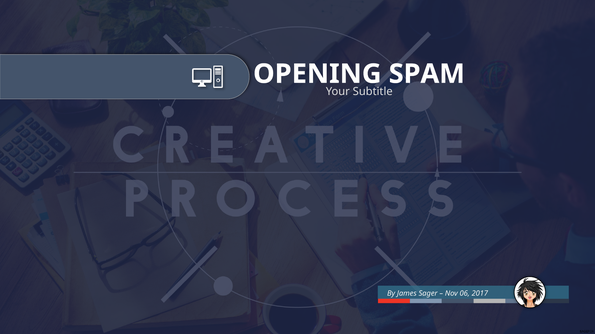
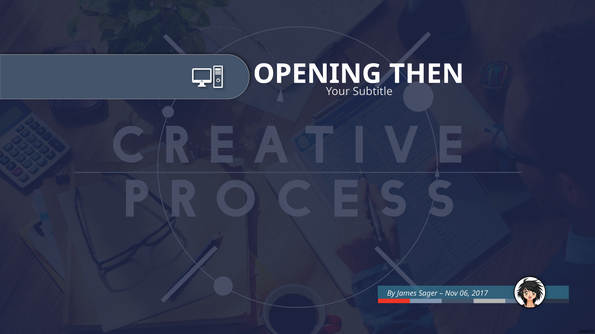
SPAM: SPAM -> THEN
